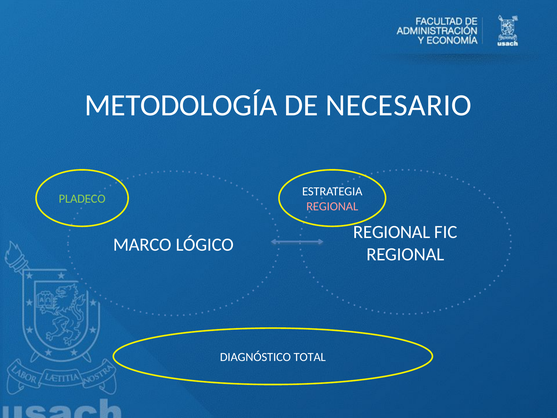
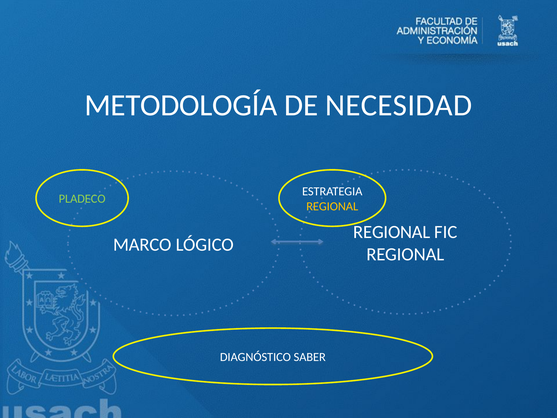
NECESARIO: NECESARIO -> NECESIDAD
REGIONAL at (332, 206) colour: pink -> yellow
TOTAL: TOTAL -> SABER
